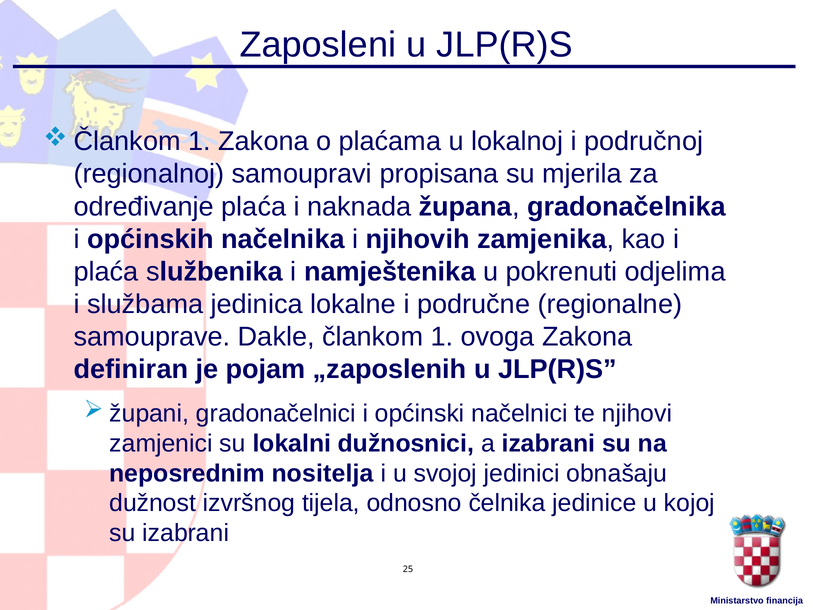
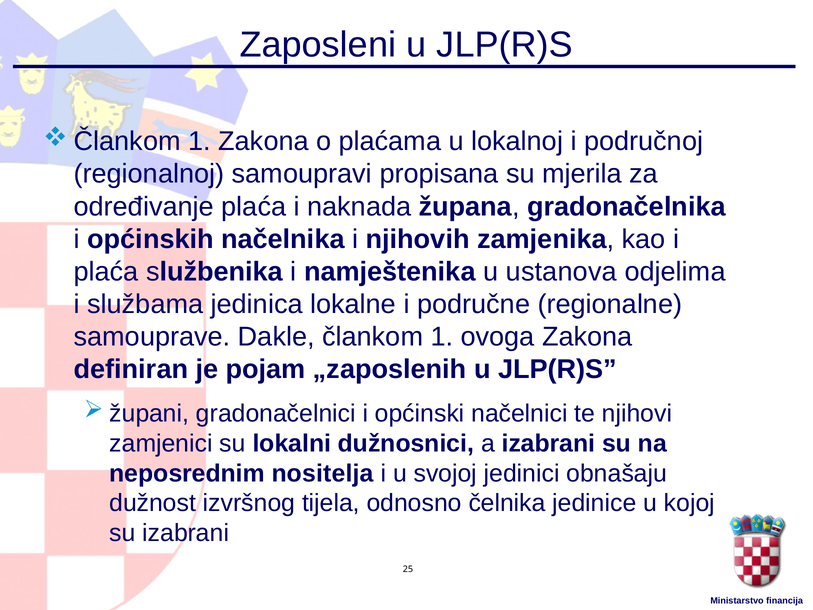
pokrenuti: pokrenuti -> ustanova
